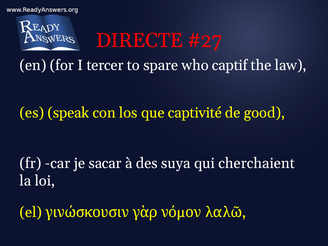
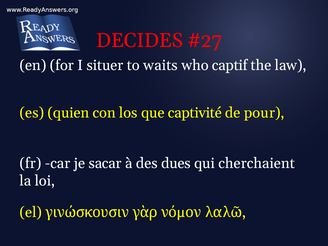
DIRECTE: DIRECTE -> DECIDES
tercer: tercer -> situer
spare: spare -> waits
speak: speak -> quien
good: good -> pour
suya: suya -> dues
